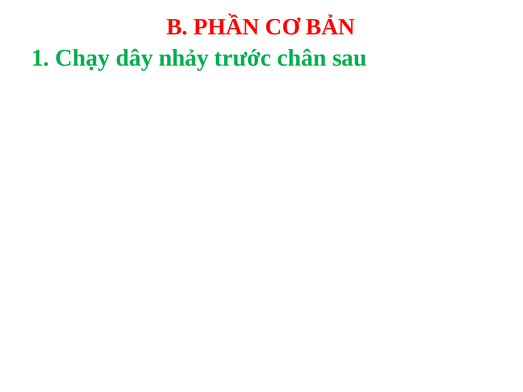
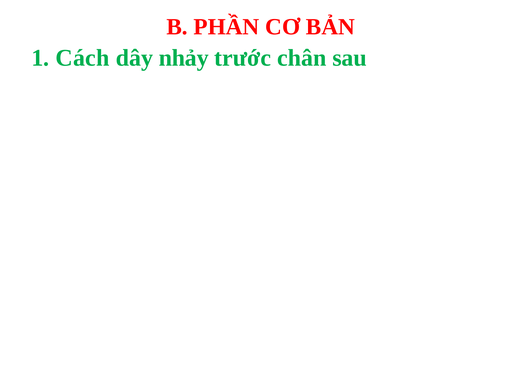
Chạy: Chạy -> Cách
